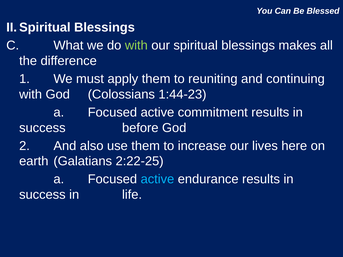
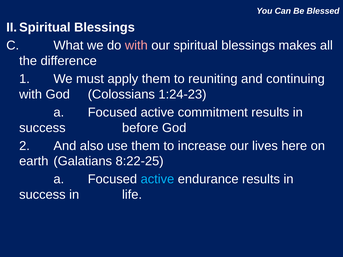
with at (136, 46) colour: light green -> pink
1:44-23: 1:44-23 -> 1:24-23
2:22-25: 2:22-25 -> 8:22-25
